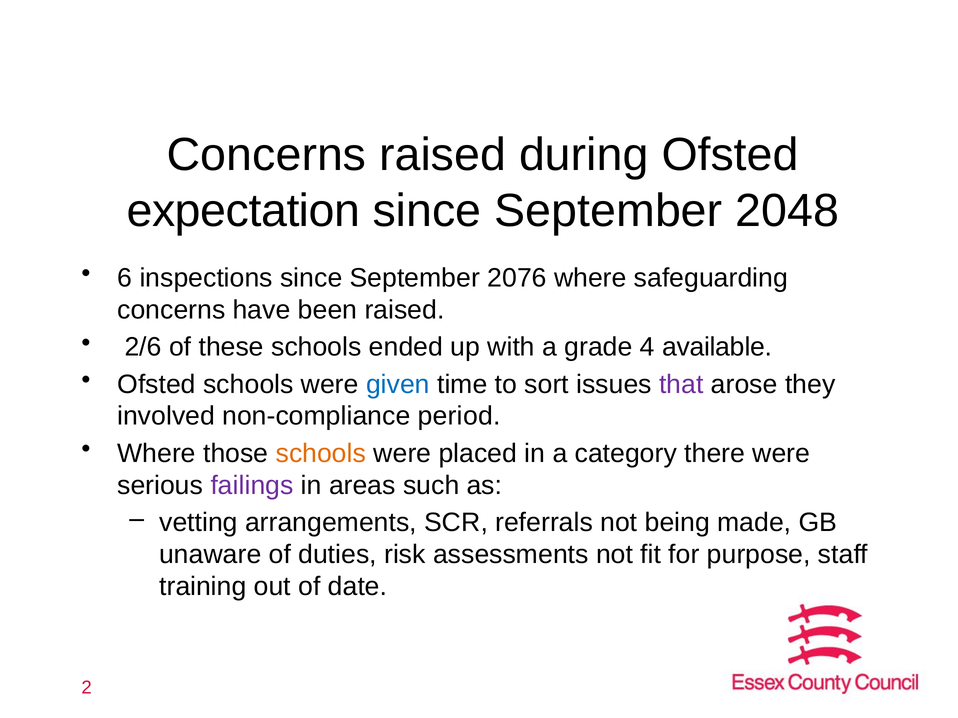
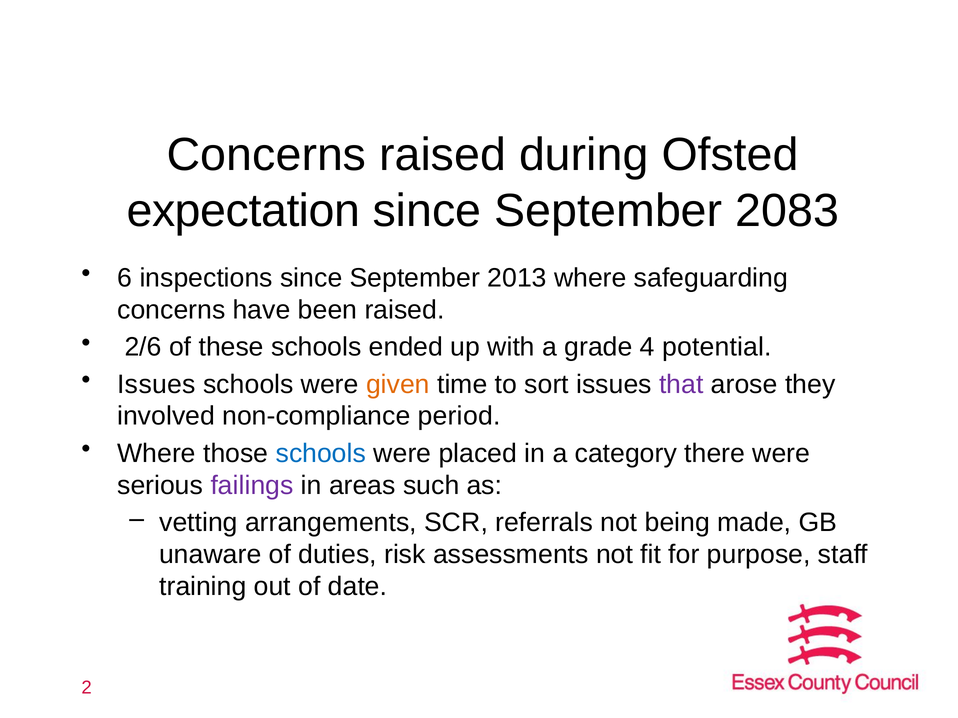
2048: 2048 -> 2083
2076: 2076 -> 2013
available: available -> potential
Ofsted at (157, 385): Ofsted -> Issues
given colour: blue -> orange
schools at (321, 454) colour: orange -> blue
